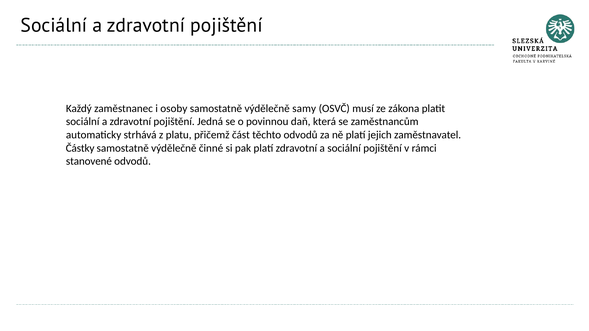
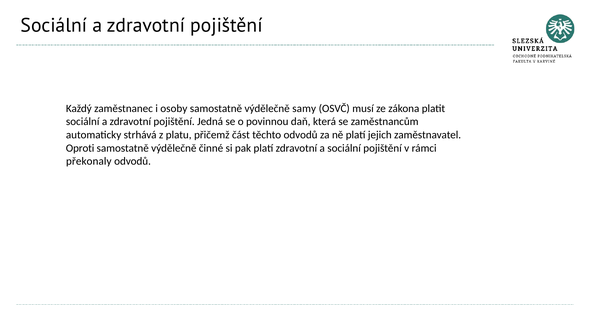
Částky: Částky -> Oproti
stanovené: stanovené -> překonaly
